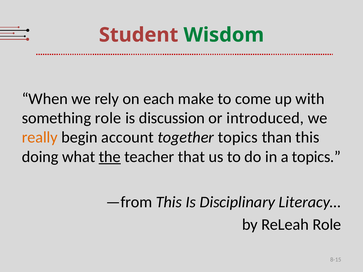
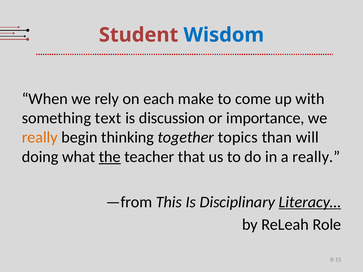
Wisdom colour: green -> blue
something role: role -> text
introduced: introduced -> importance
account: account -> thinking
than this: this -> will
a topics: topics -> really
Literacy… underline: none -> present
